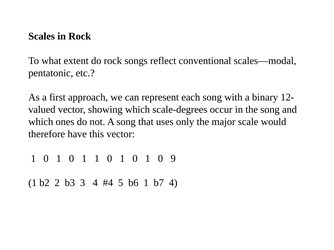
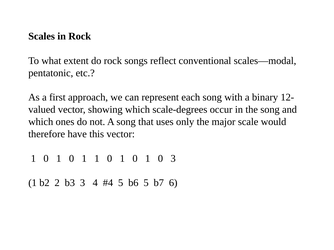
0 9: 9 -> 3
b6 1: 1 -> 5
b7 4: 4 -> 6
